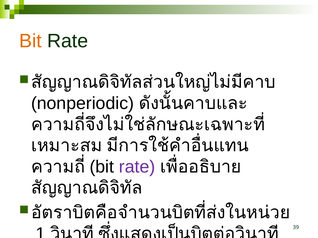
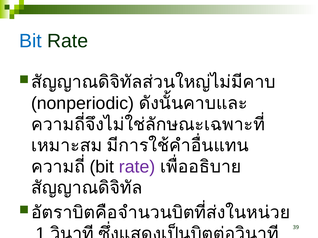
Bit at (30, 41) colour: orange -> blue
